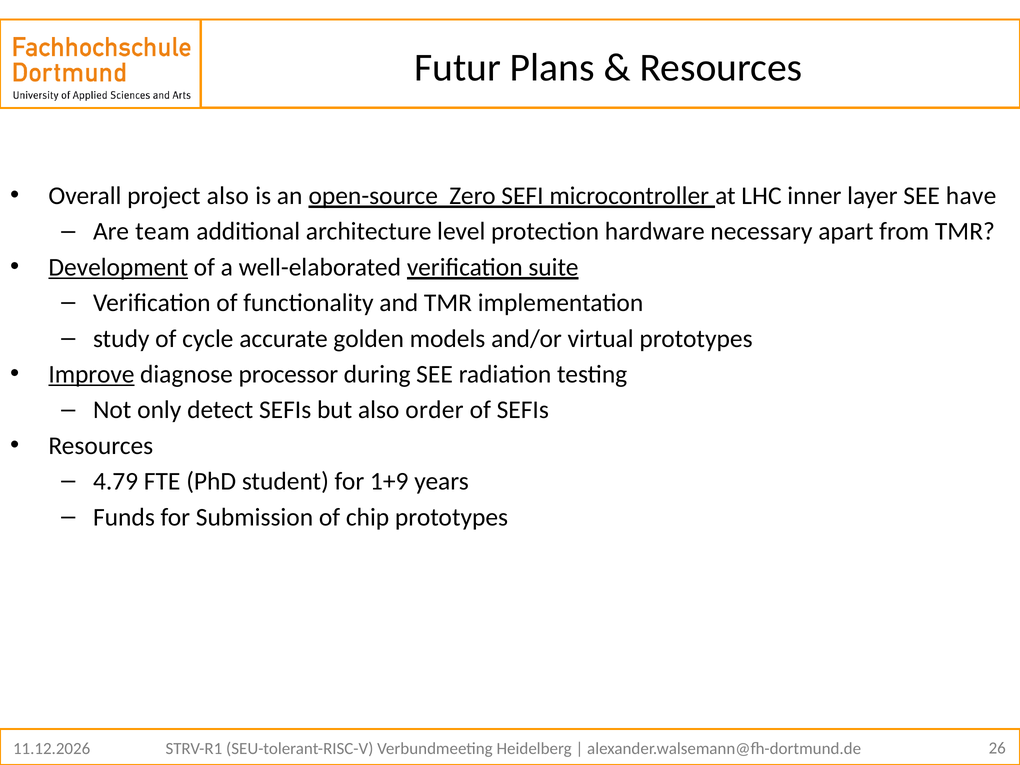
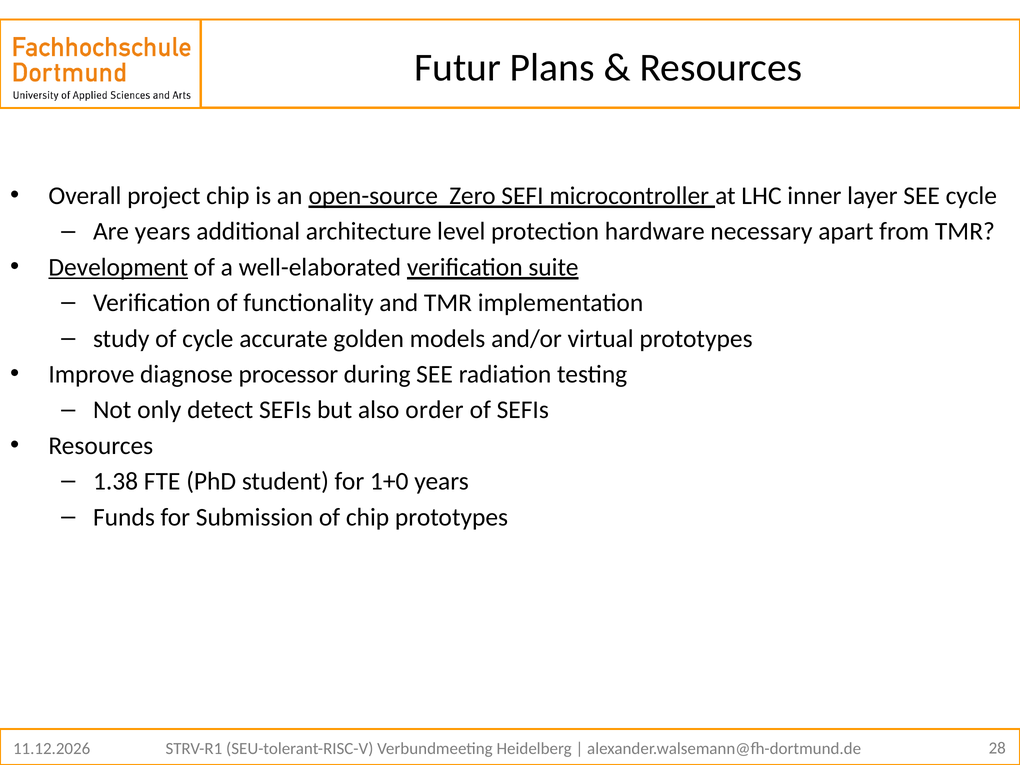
project also: also -> chip
SEE have: have -> cycle
Are team: team -> years
Improve underline: present -> none
4.79: 4.79 -> 1.38
1+9: 1+9 -> 1+0
26: 26 -> 28
